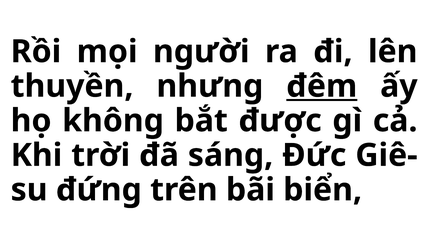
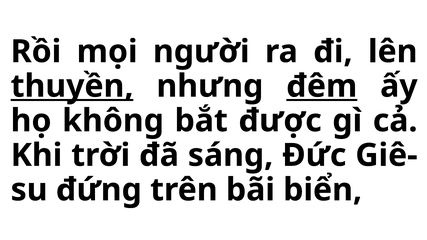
thuyền underline: none -> present
